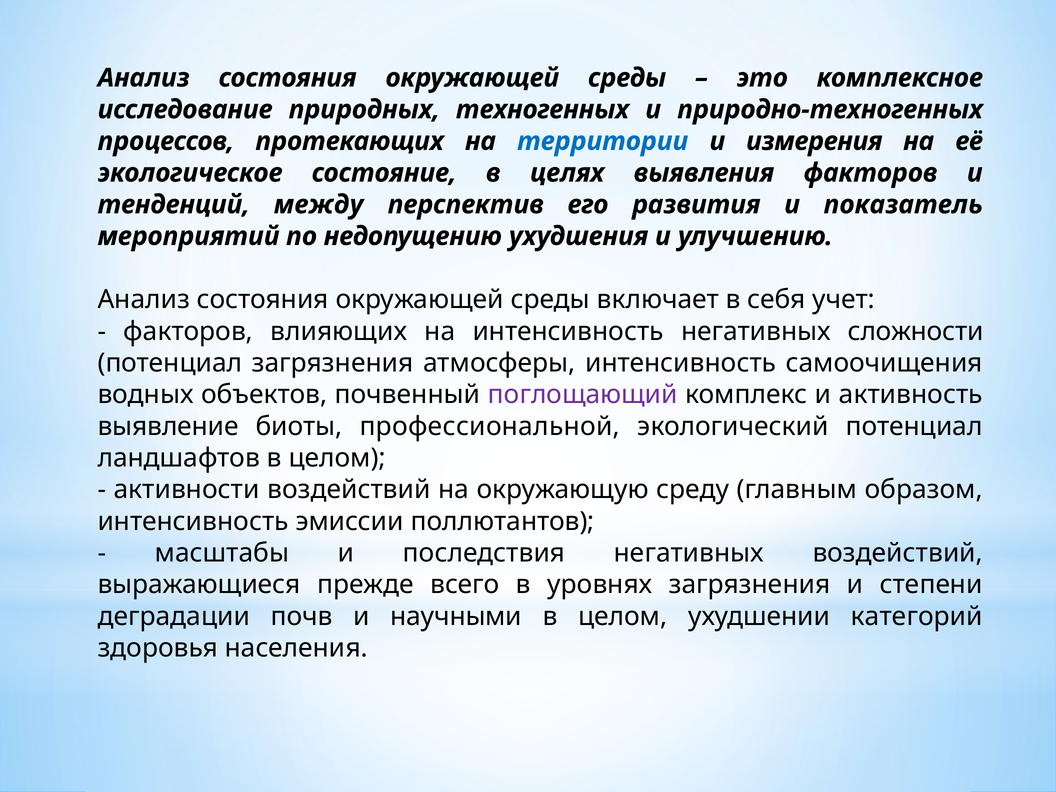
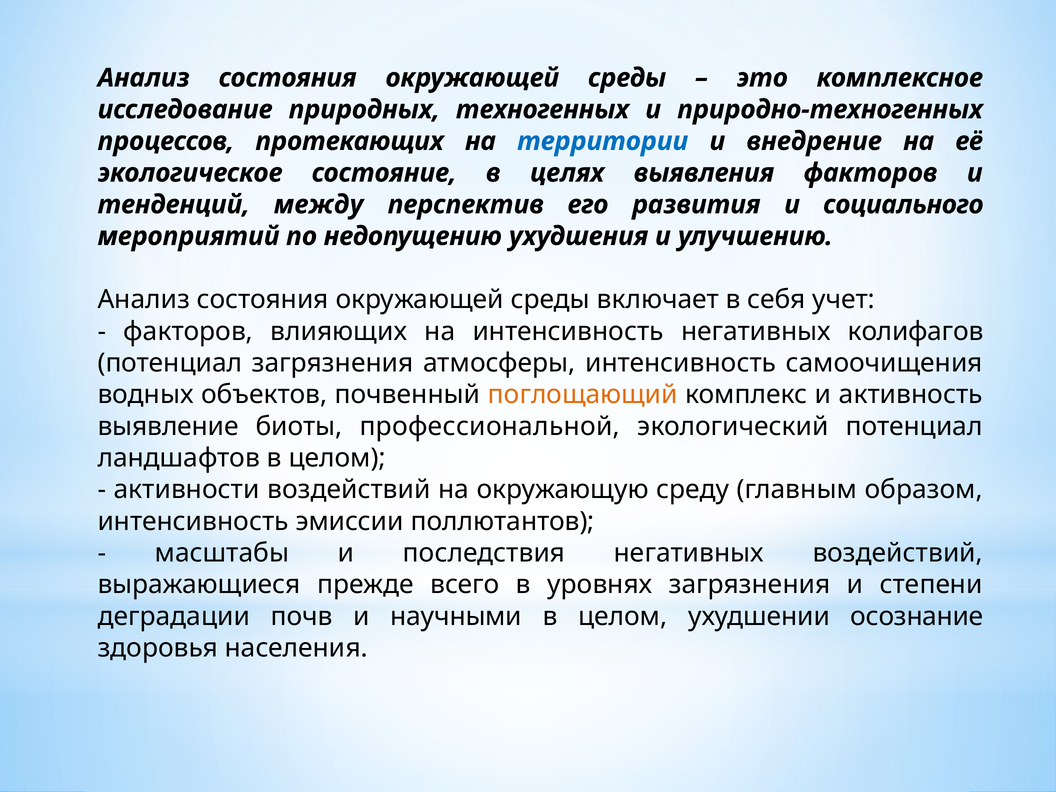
измерения: измерения -> внедрение
показатель: показатель -> социального
сложности: сложности -> колифагов
поглощающий colour: purple -> orange
категорий: категорий -> осознание
